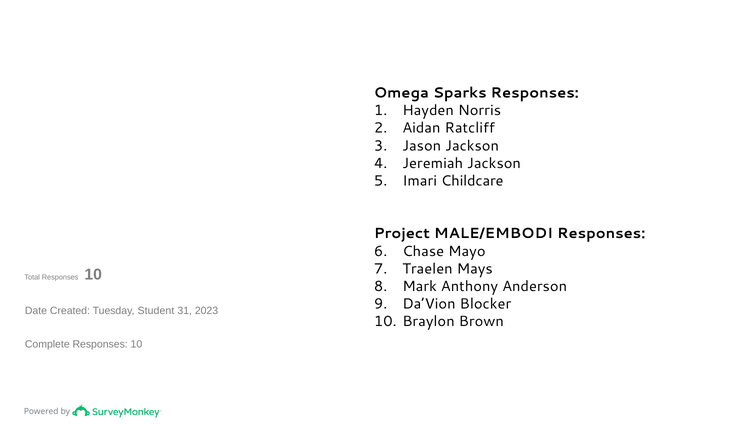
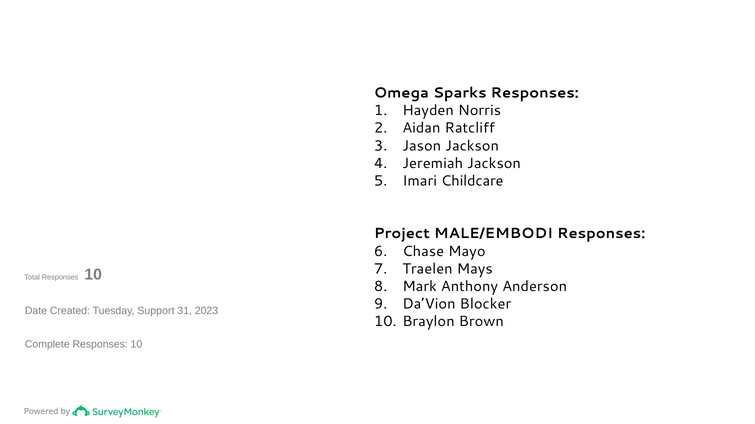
Student: Student -> Support
